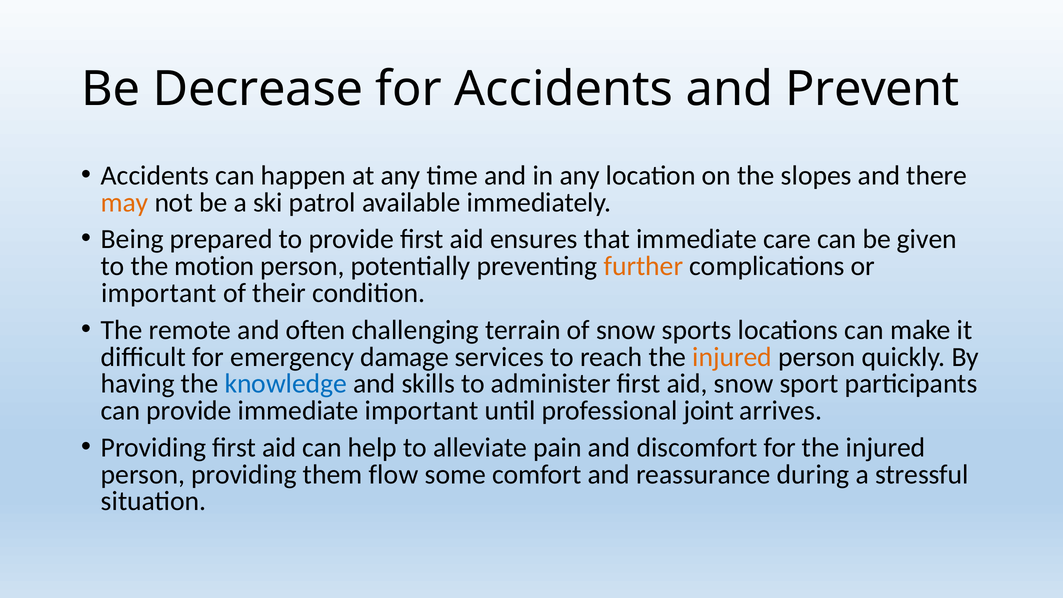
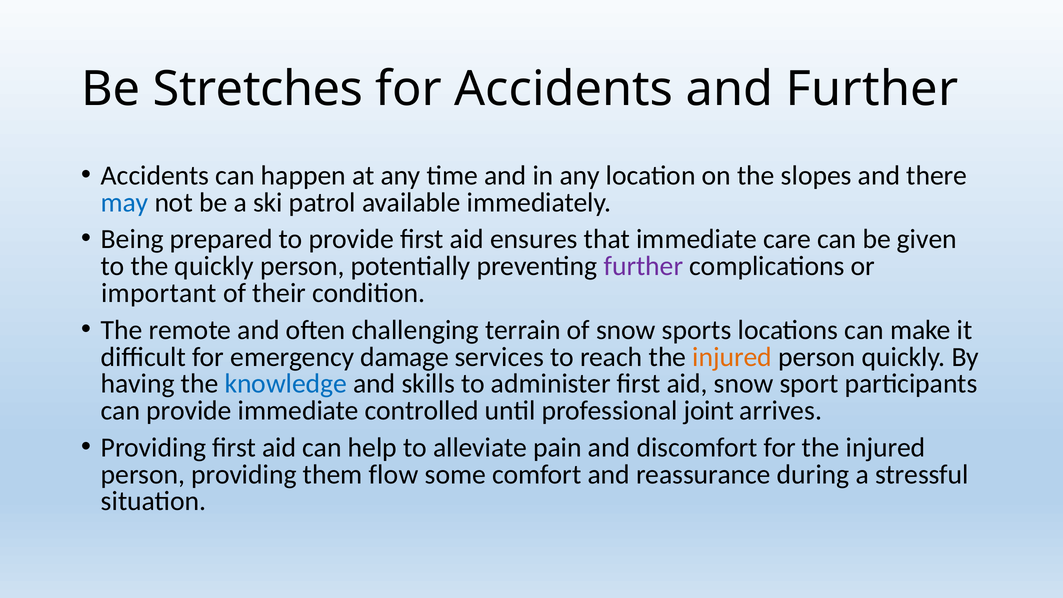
Decrease: Decrease -> Stretches
and Prevent: Prevent -> Further
may colour: orange -> blue
the motion: motion -> quickly
further at (643, 266) colour: orange -> purple
immediate important: important -> controlled
